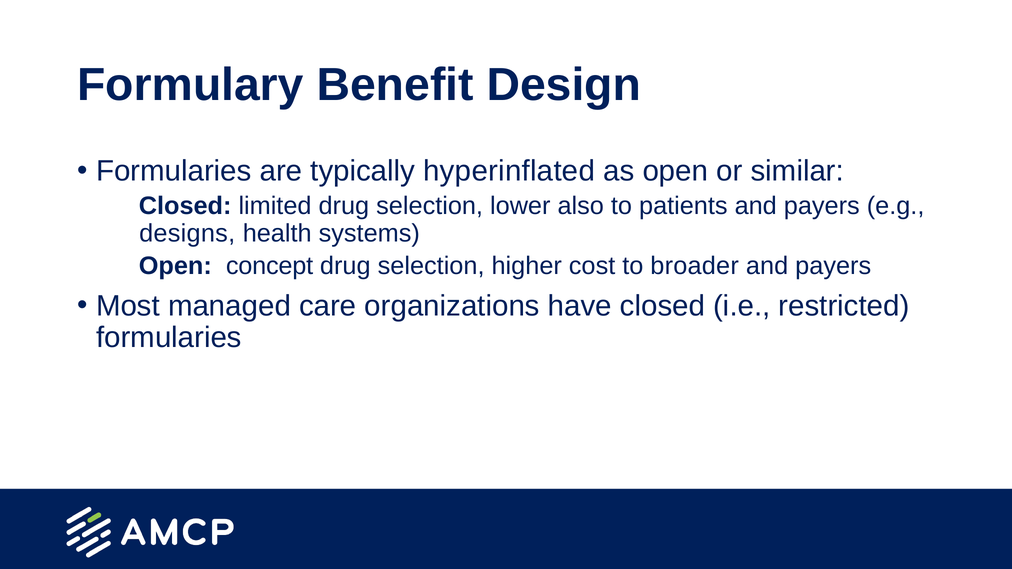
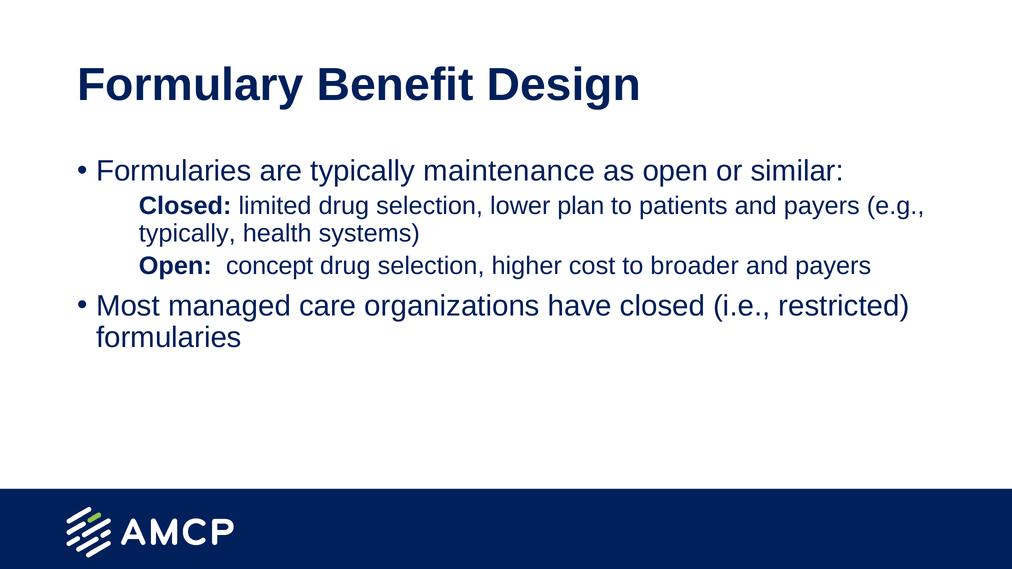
hyperinflated: hyperinflated -> maintenance
also: also -> plan
designs at (187, 233): designs -> typically
